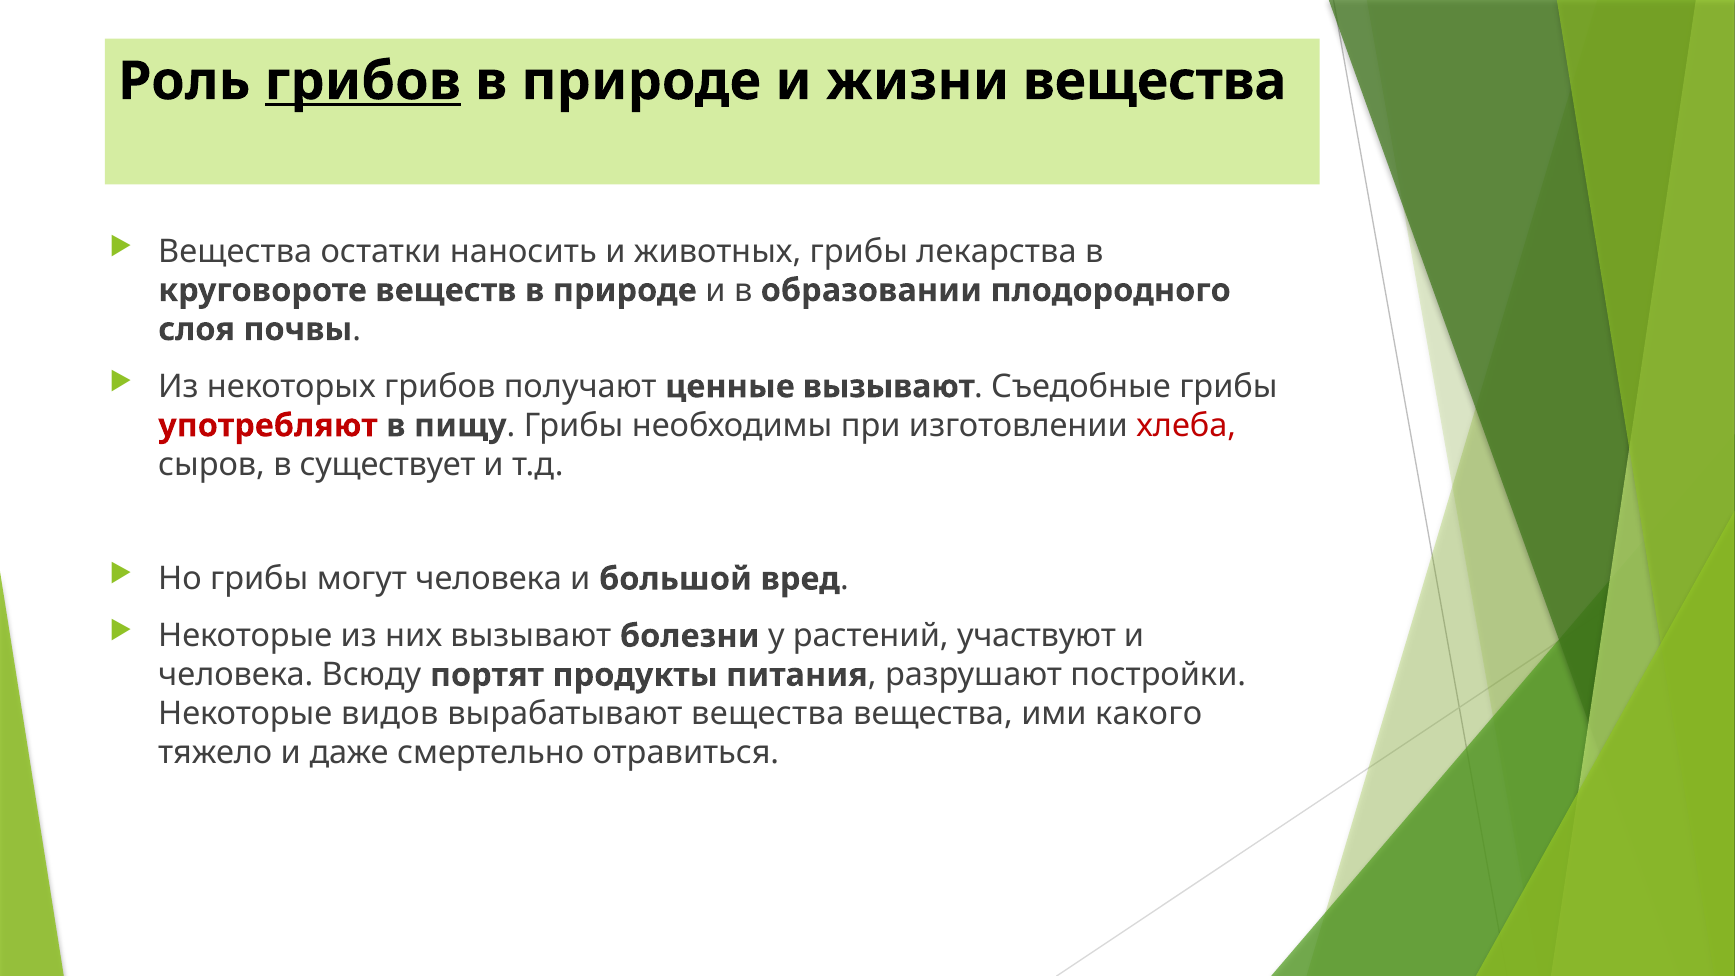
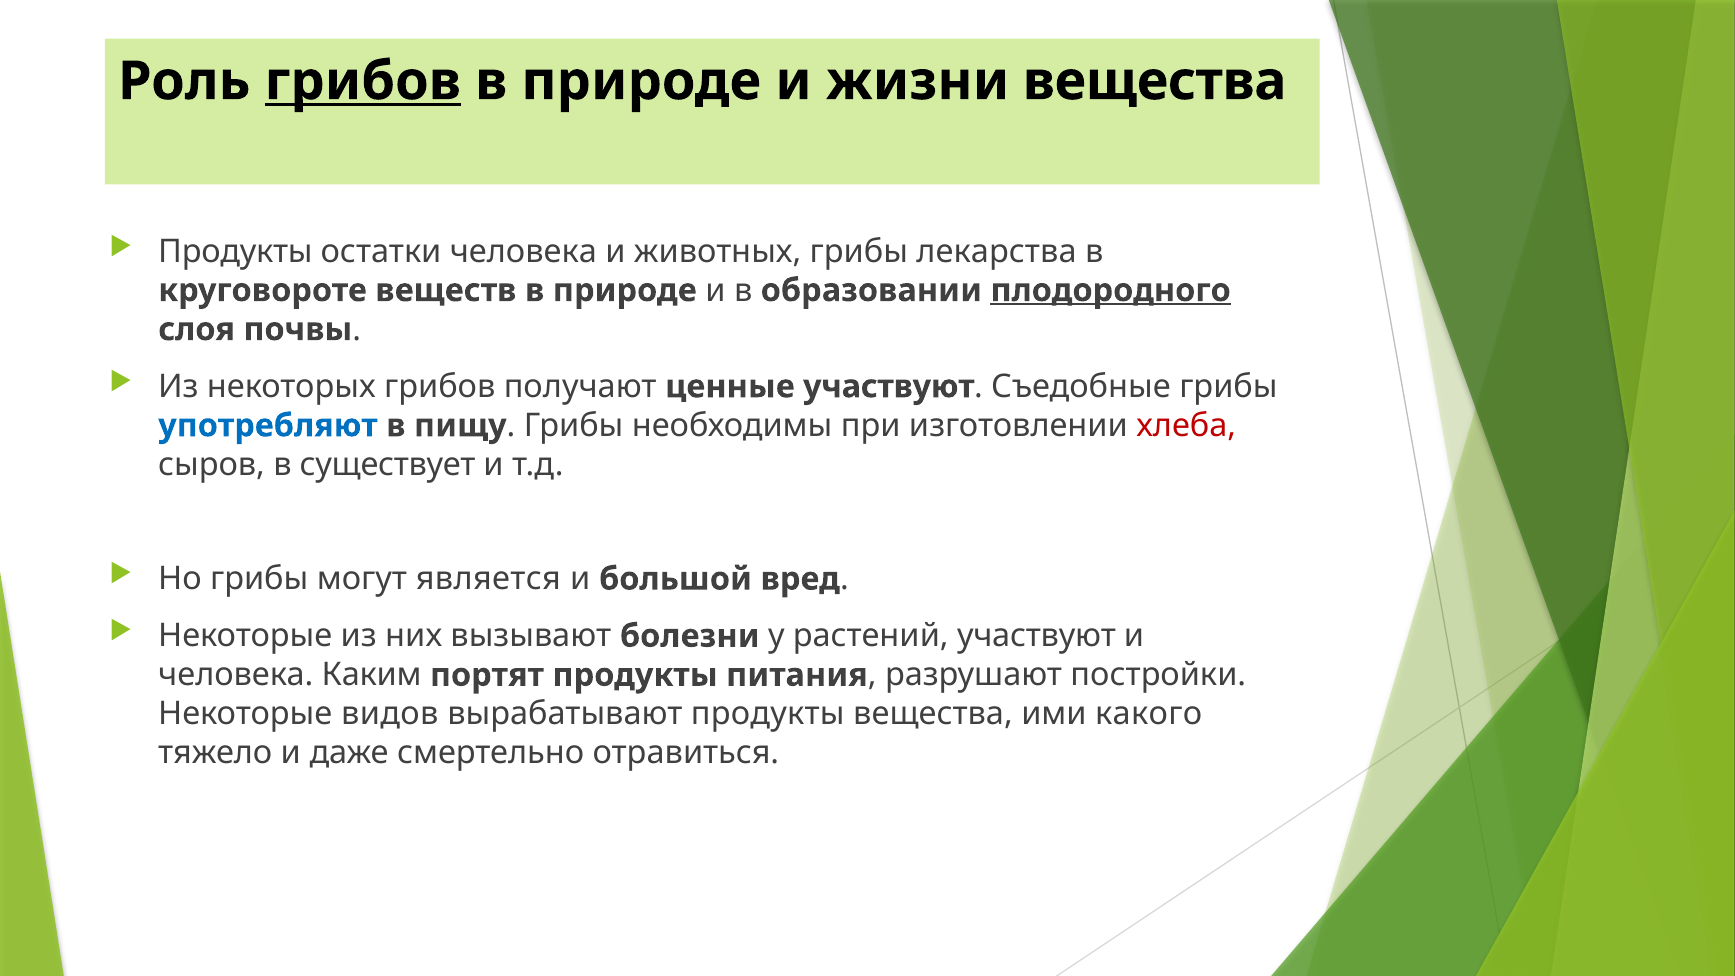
Вещества at (235, 251): Вещества -> Продукты
остатки наносить: наносить -> человека
плодородного underline: none -> present
ценные вызывают: вызывают -> участвуют
употребляют colour: red -> blue
могут человека: человека -> является
Всюду: Всюду -> Каким
вырабатывают вещества: вещества -> продукты
